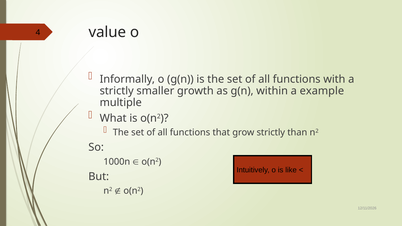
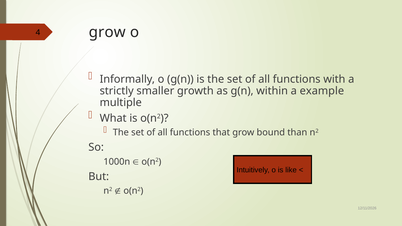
4 value: value -> grow
grow strictly: strictly -> bound
